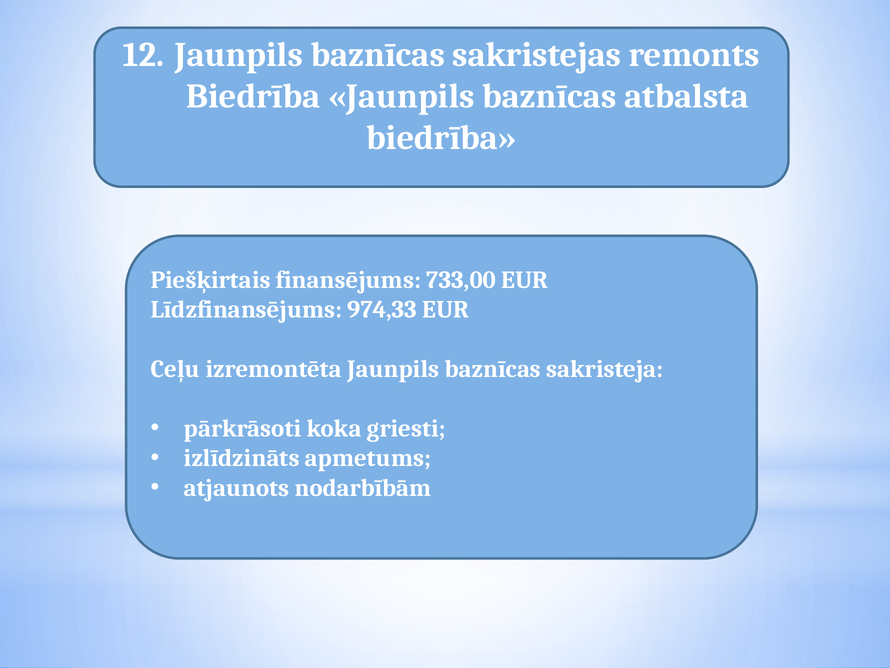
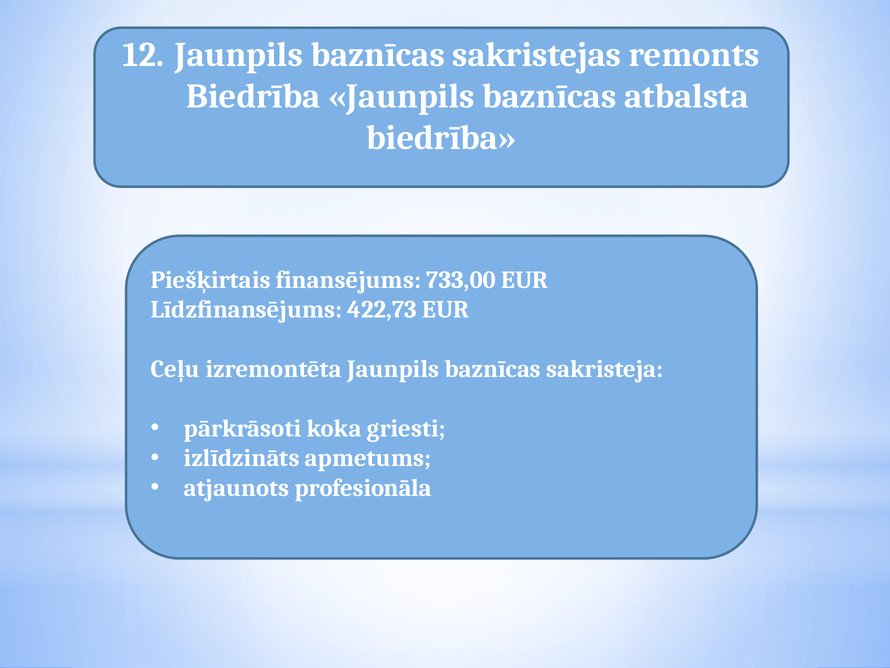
974,33: 974,33 -> 422,73
nodarbībām: nodarbībām -> profesionāla
